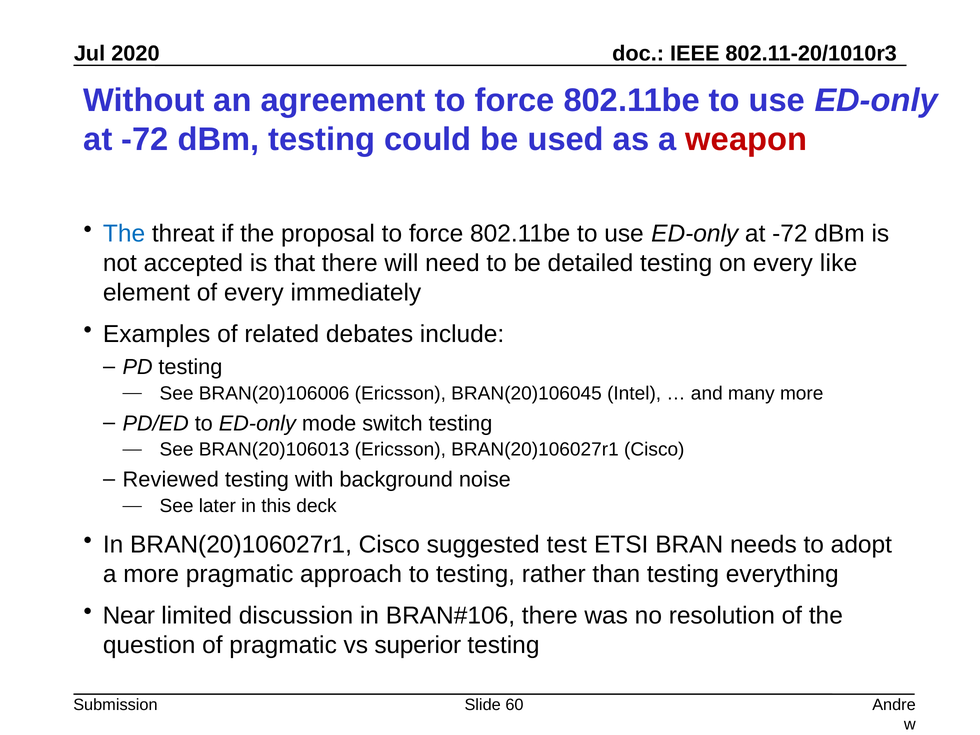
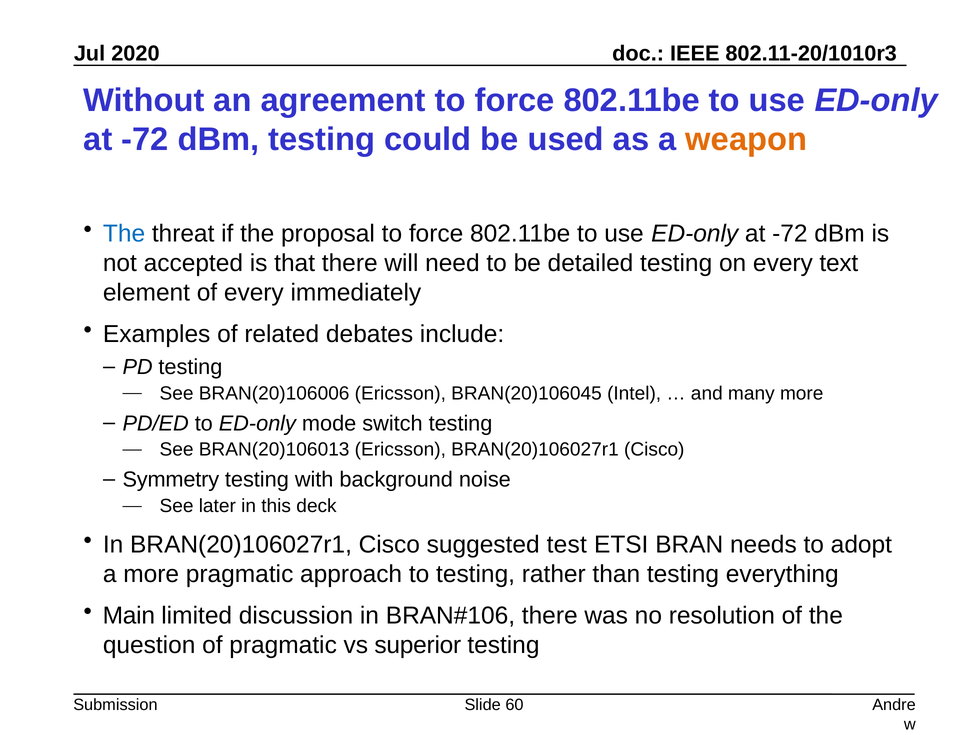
weapon colour: red -> orange
like: like -> text
Reviewed: Reviewed -> Symmetry
Near: Near -> Main
